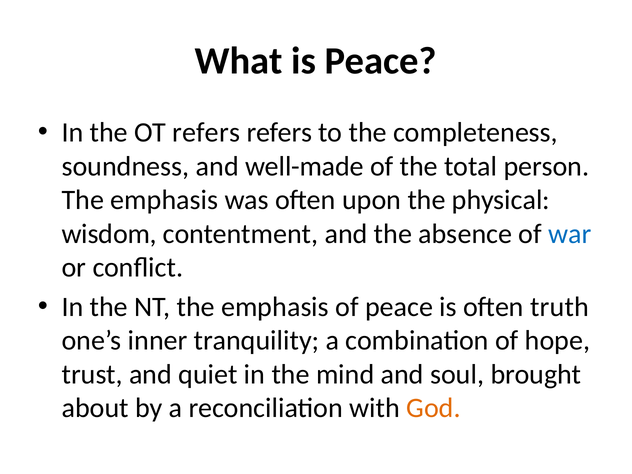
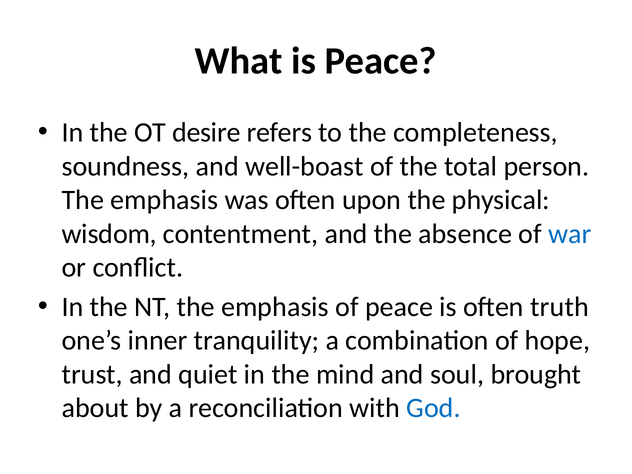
OT refers: refers -> desire
well-made: well-made -> well-boast
God colour: orange -> blue
